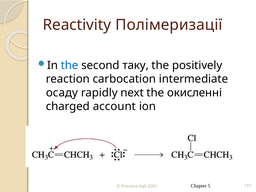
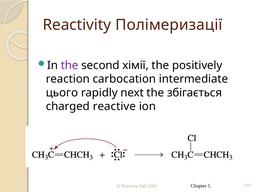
the at (70, 65) colour: blue -> purple
таку: таку -> хімії
осаду: осаду -> цього
окисленні: окисленні -> збігається
account: account -> reactive
